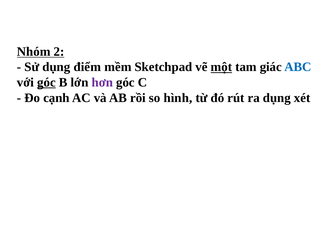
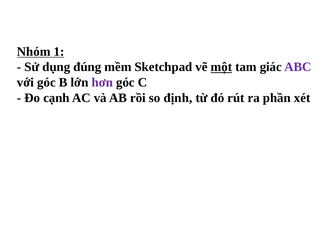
2: 2 -> 1
điểm: điểm -> đúng
ABC colour: blue -> purple
góc at (46, 82) underline: present -> none
hình: hình -> định
ra dụng: dụng -> phần
